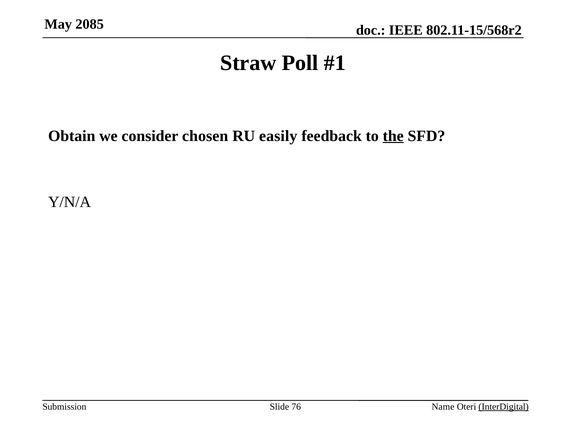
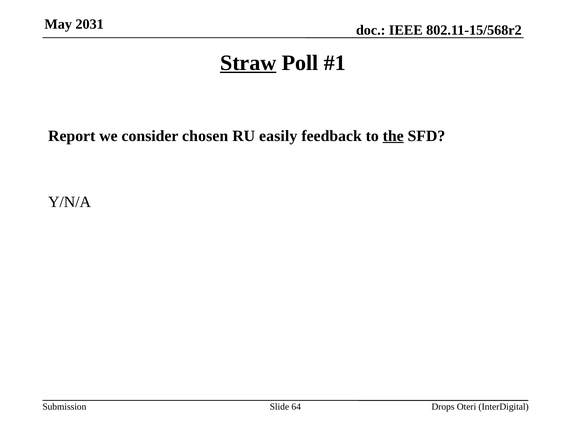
2085: 2085 -> 2031
Straw underline: none -> present
Obtain: Obtain -> Report
76: 76 -> 64
Name: Name -> Drops
InterDigital underline: present -> none
